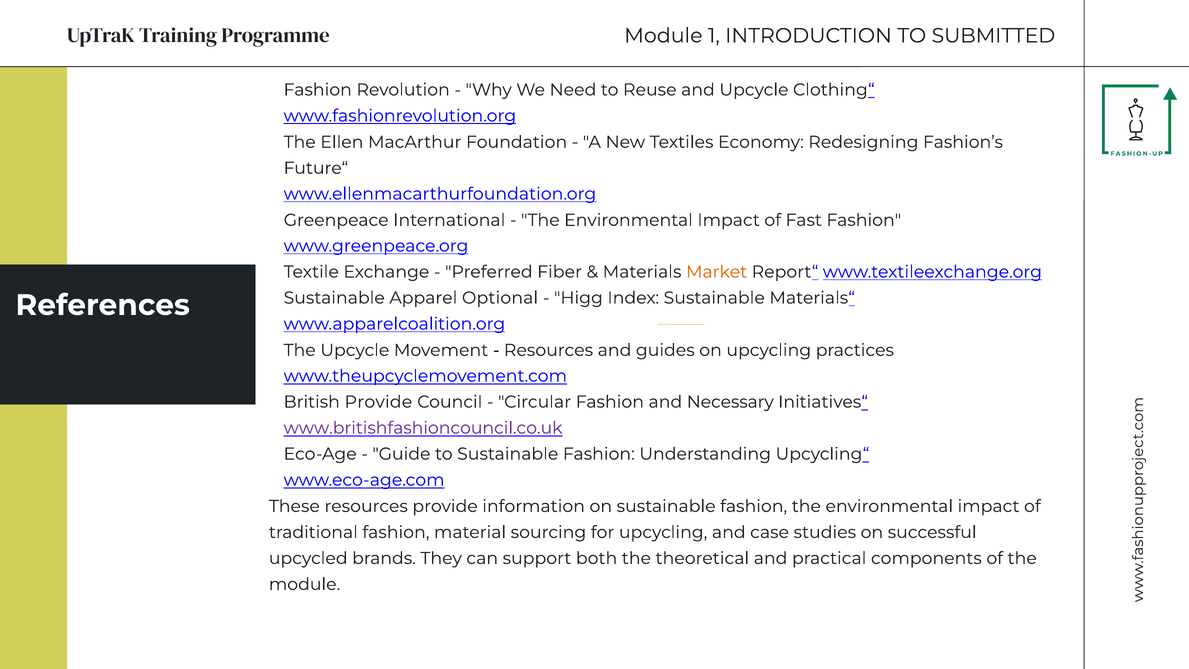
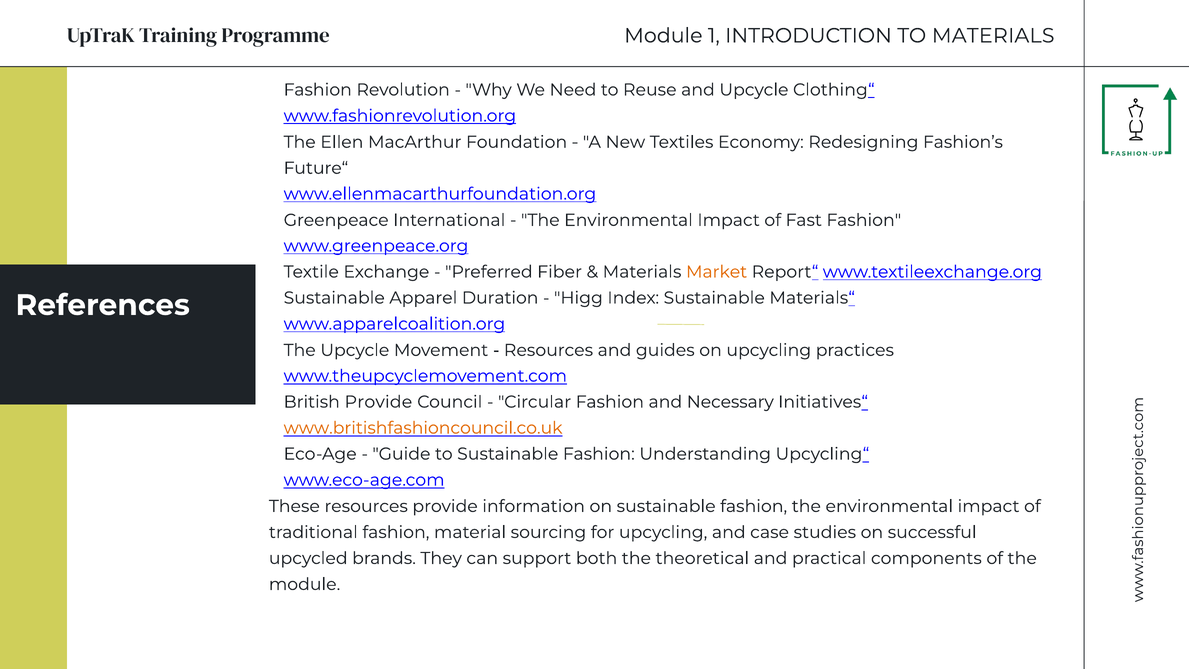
TO SUBMITTED: SUBMITTED -> MATERIALS
Optional: Optional -> Duration
www.britishfashioncouncil.co.uk colour: purple -> orange
